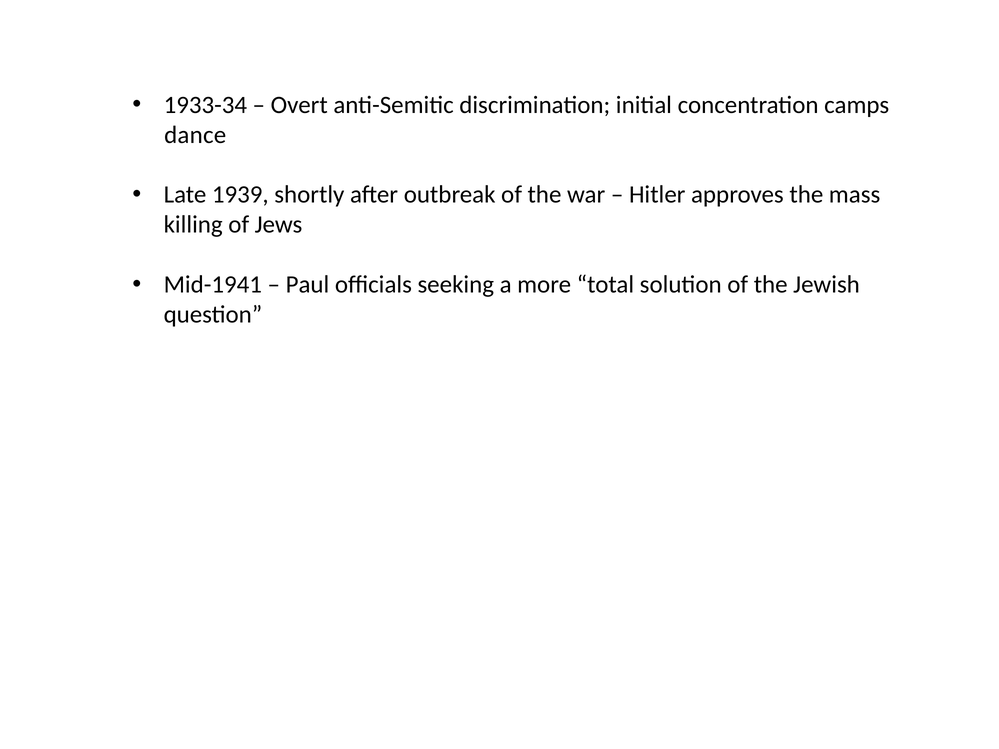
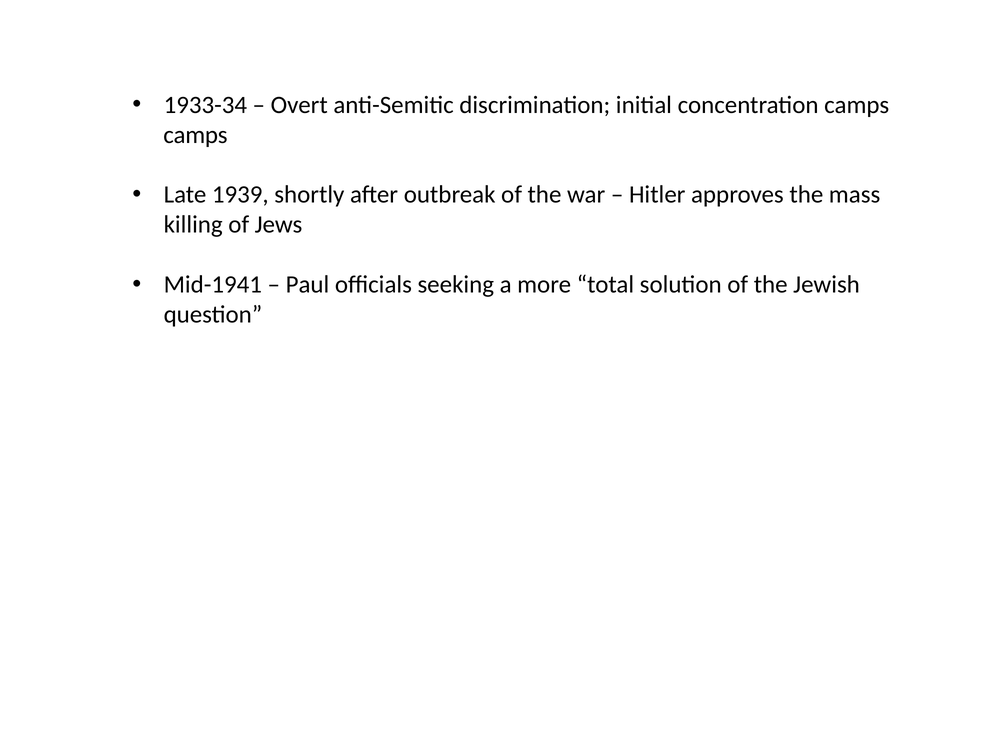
dance at (195, 135): dance -> camps
